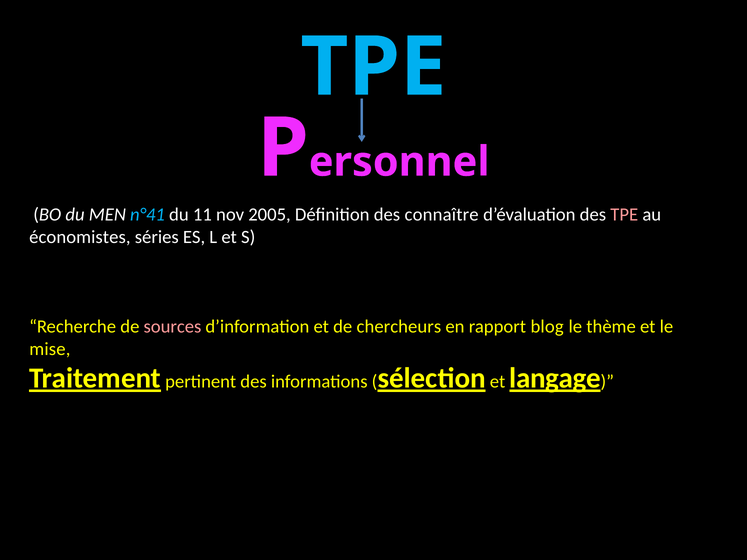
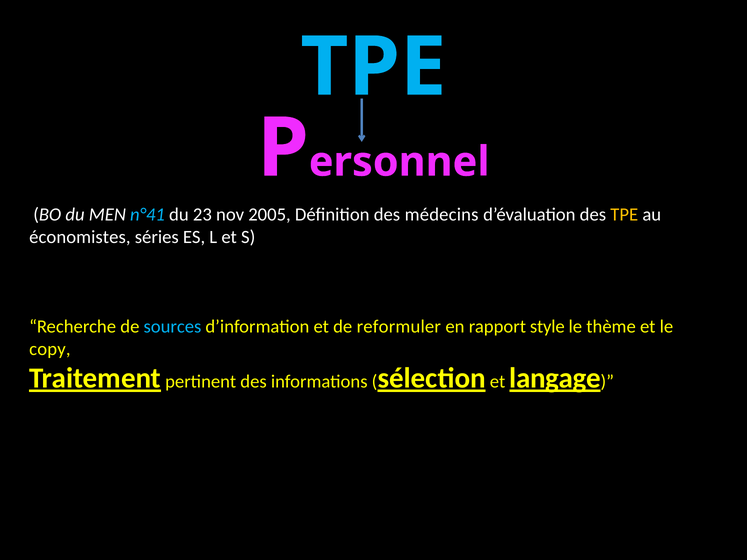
11: 11 -> 23
connaître: connaître -> médecins
TPE at (624, 215) colour: pink -> yellow
sources colour: pink -> light blue
chercheurs: chercheurs -> reformuler
blog: blog -> style
mise: mise -> copy
